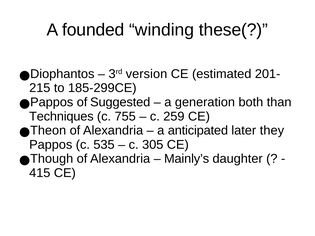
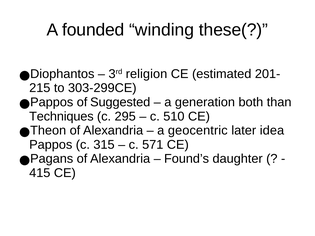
version: version -> religion
185-299CE: 185-299CE -> 303-299CE
755: 755 -> 295
259: 259 -> 510
anticipated: anticipated -> geocentric
they: they -> idea
535: 535 -> 315
305: 305 -> 571
Though: Though -> Pagans
Mainly’s: Mainly’s -> Found’s
